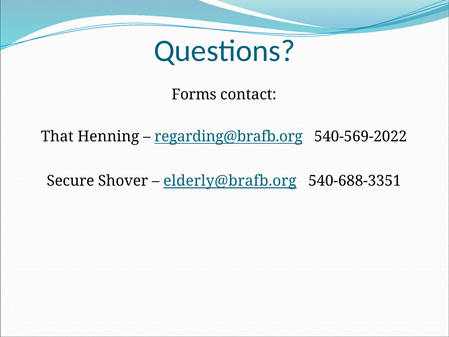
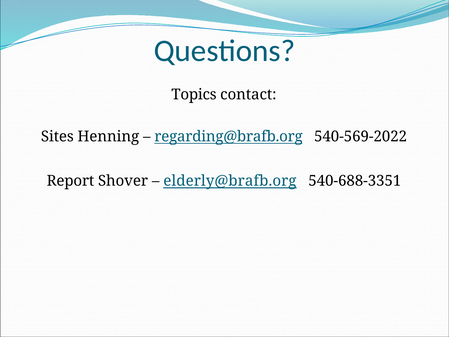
Forms: Forms -> Topics
That: That -> Sites
Secure: Secure -> Report
